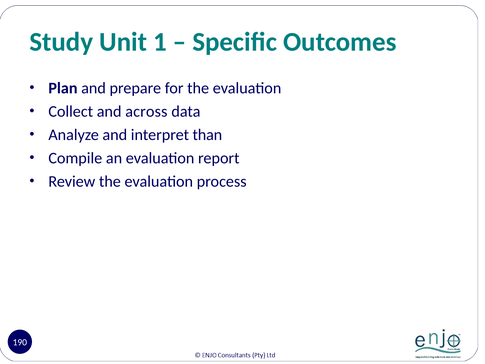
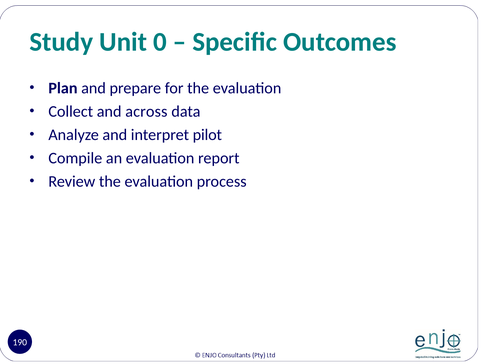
1: 1 -> 0
than: than -> pilot
